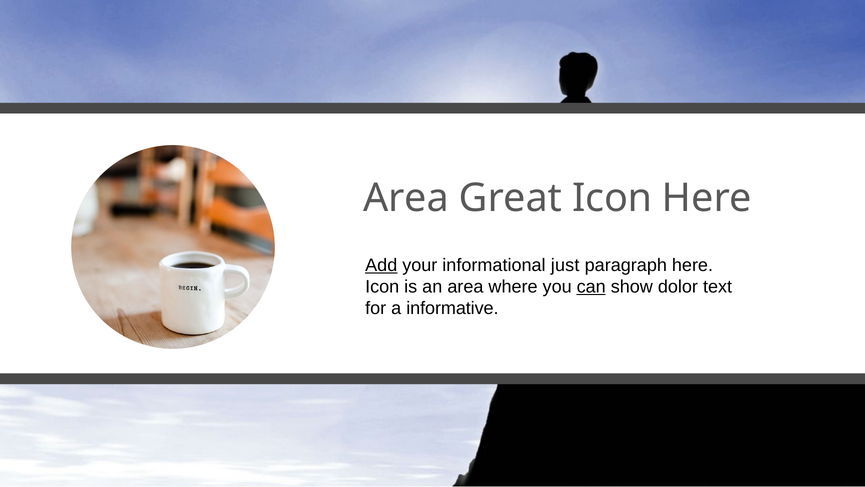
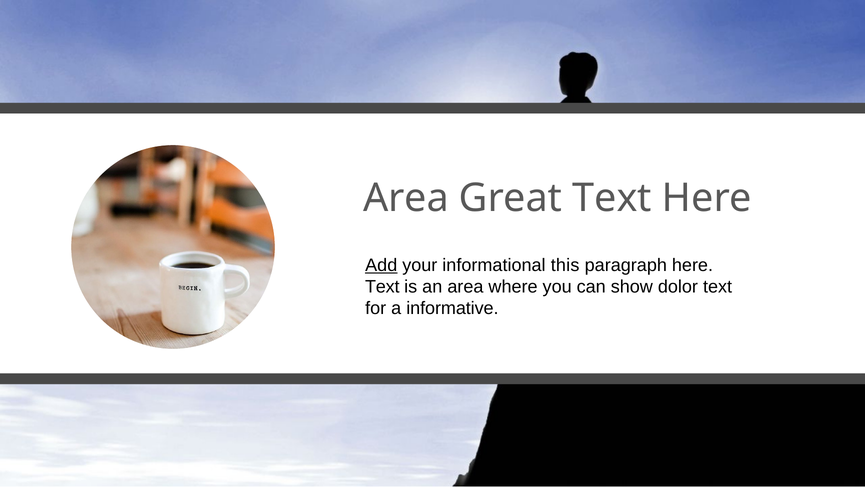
Great Icon: Icon -> Text
just: just -> this
Icon at (382, 287): Icon -> Text
can underline: present -> none
